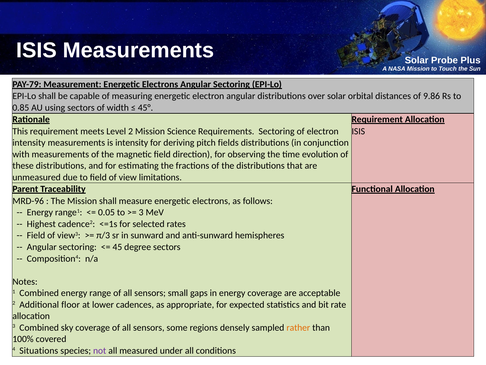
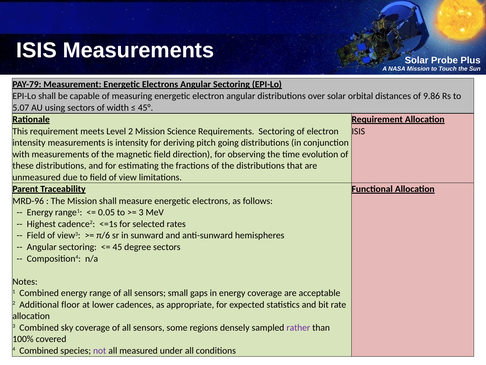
0.85: 0.85 -> 5.07
fields: fields -> going
π/3: π/3 -> π/6
rather colour: orange -> purple
4 Situations: Situations -> Combined
